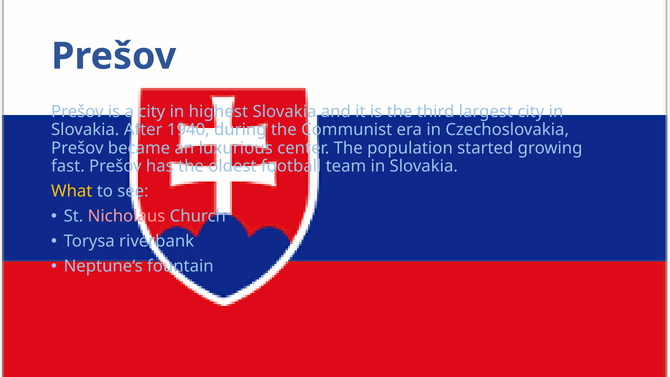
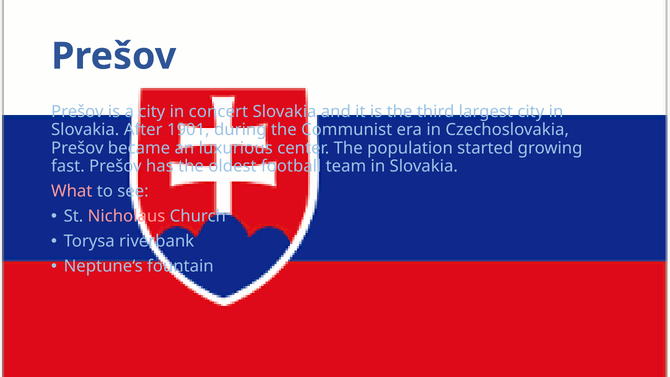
highest: highest -> concert
1940: 1940 -> 1901
What colour: yellow -> pink
